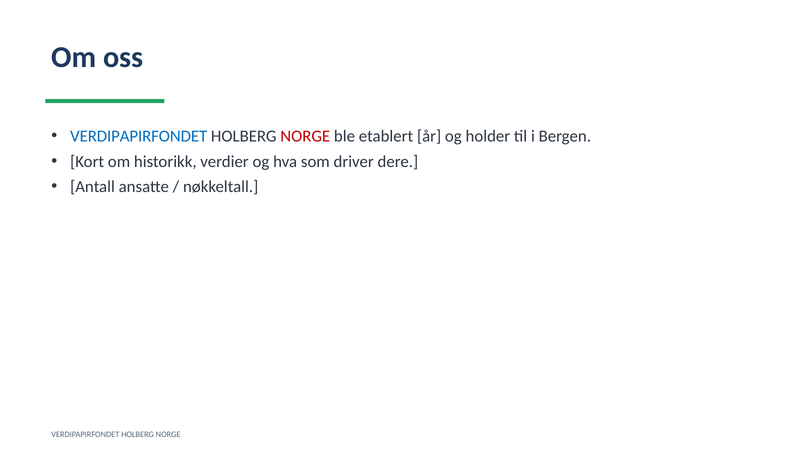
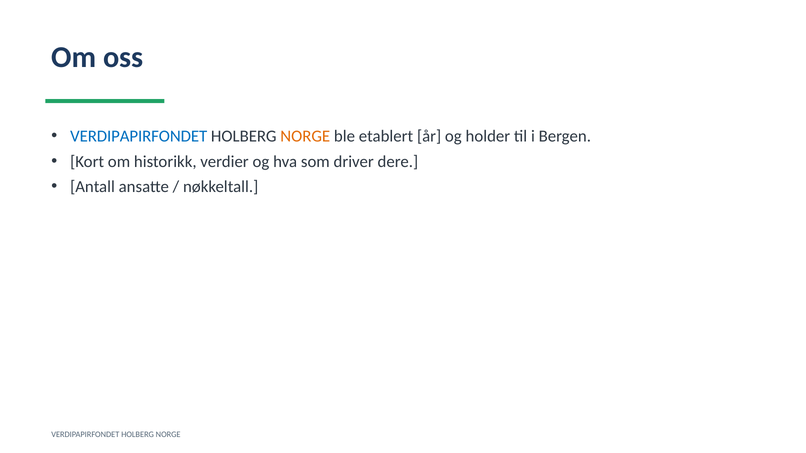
NORGE at (305, 137) colour: red -> orange
